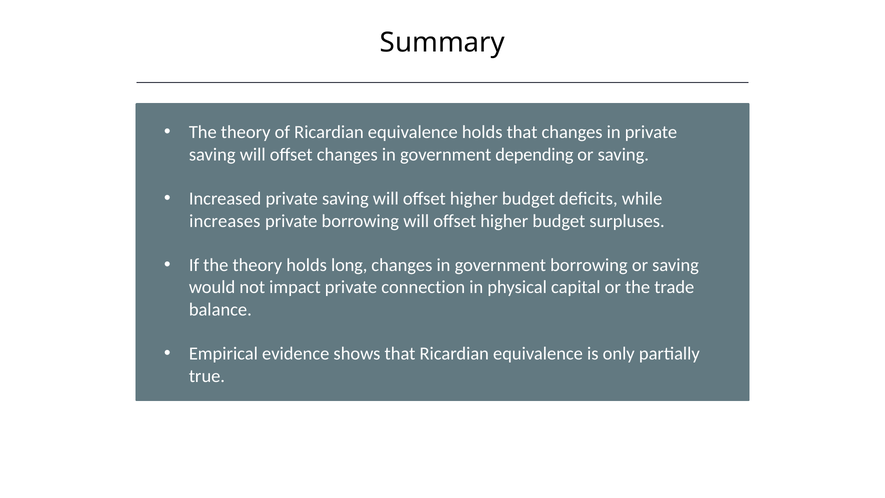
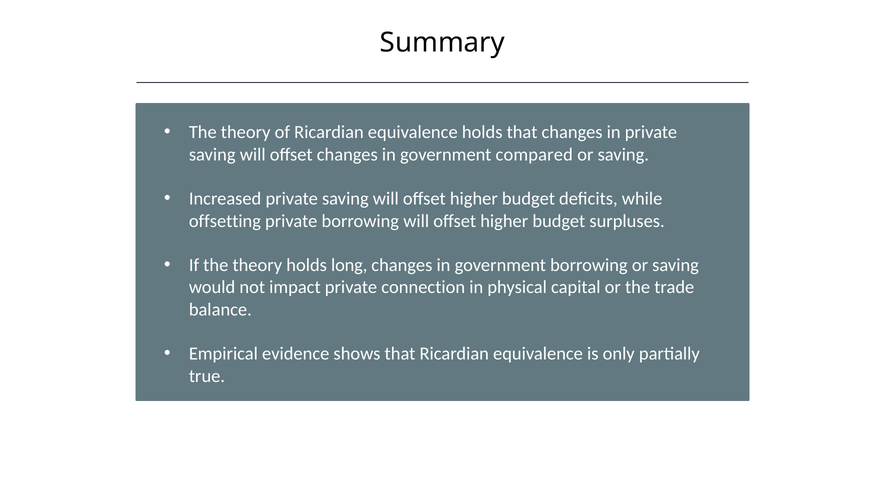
depending: depending -> compared
increases: increases -> offsetting
